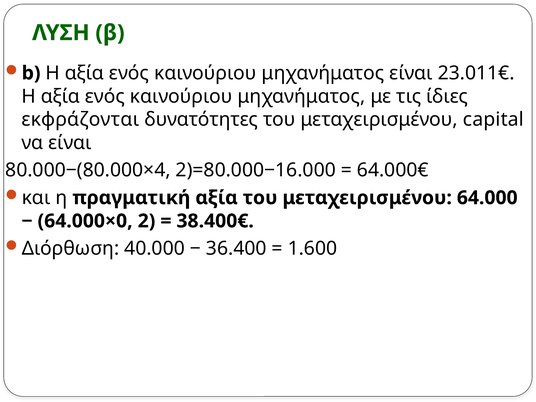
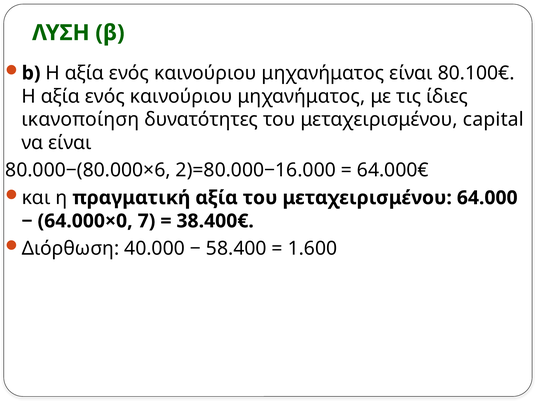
23.011€: 23.011€ -> 80.100€
εκφράζονται: εκφράζονται -> ικανοποίηση
80.000−(80.000×4: 80.000−(80.000×4 -> 80.000−(80.000×6
2: 2 -> 7
36.400: 36.400 -> 58.400
